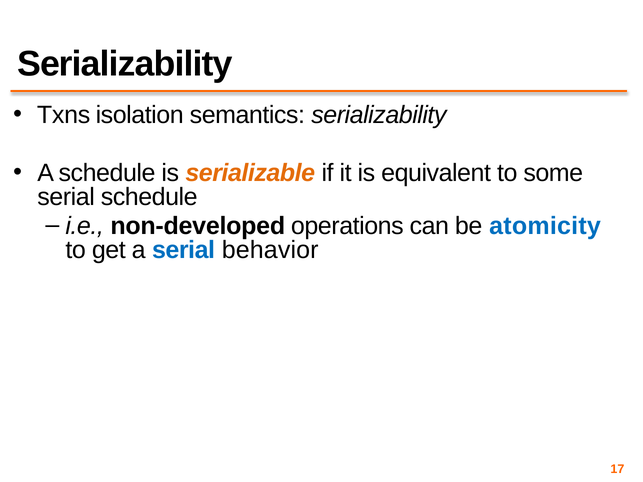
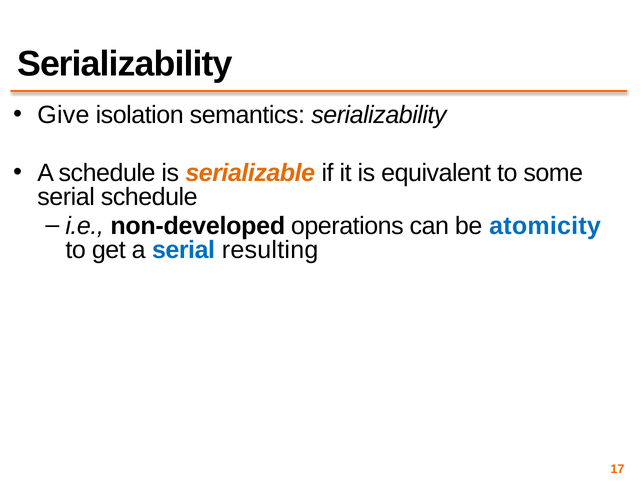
Txns: Txns -> Give
behavior: behavior -> resulting
